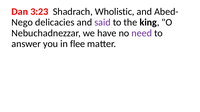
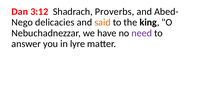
3:23: 3:23 -> 3:12
Wholistic: Wholistic -> Proverbs
said colour: purple -> orange
flee: flee -> lyre
